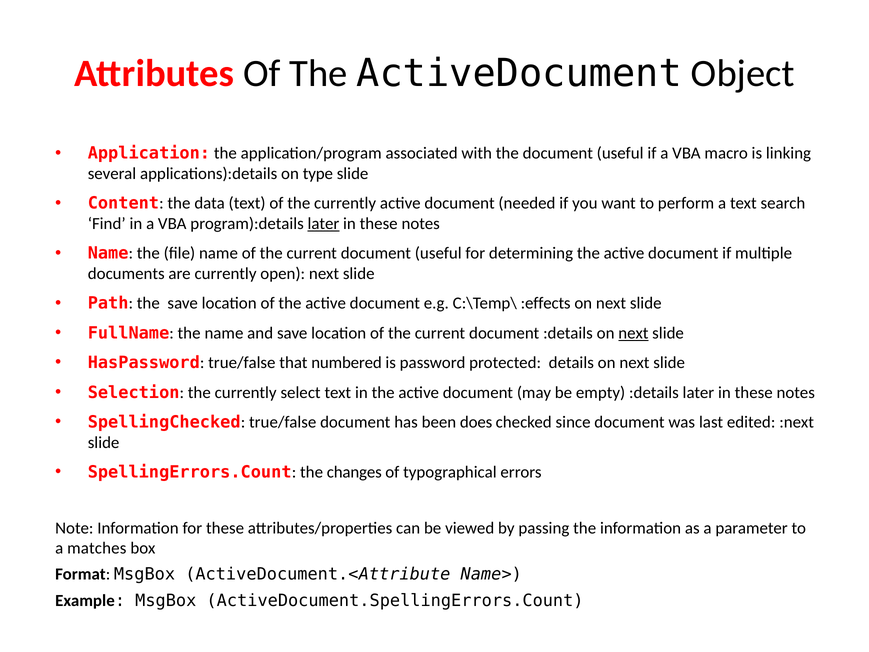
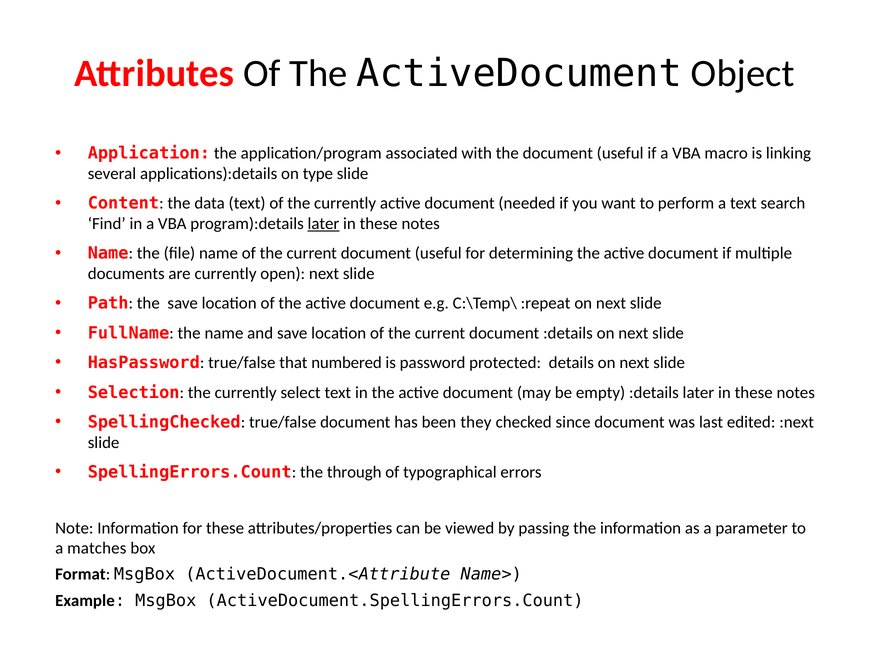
:effects: :effects -> :repeat
next at (633, 333) underline: present -> none
does: does -> they
changes: changes -> through
